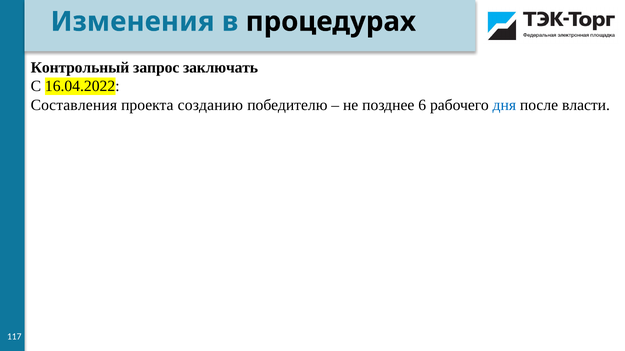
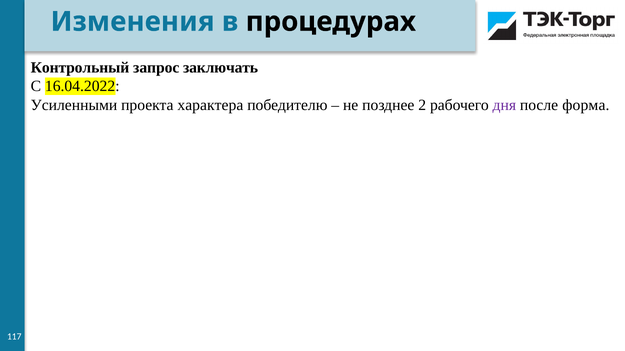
Составления: Составления -> Усиленными
созданию: созданию -> характера
6: 6 -> 2
дня colour: blue -> purple
власти: власти -> форма
